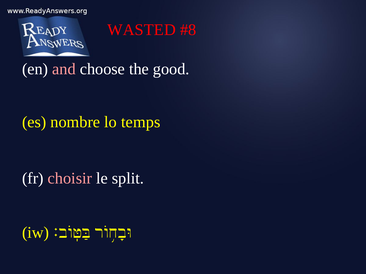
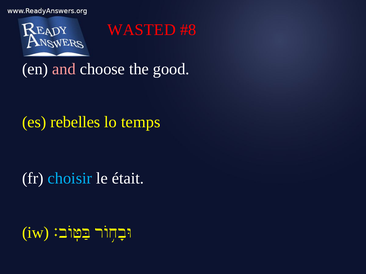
nombre: nombre -> rebelles
choisir colour: pink -> light blue
split: split -> était
